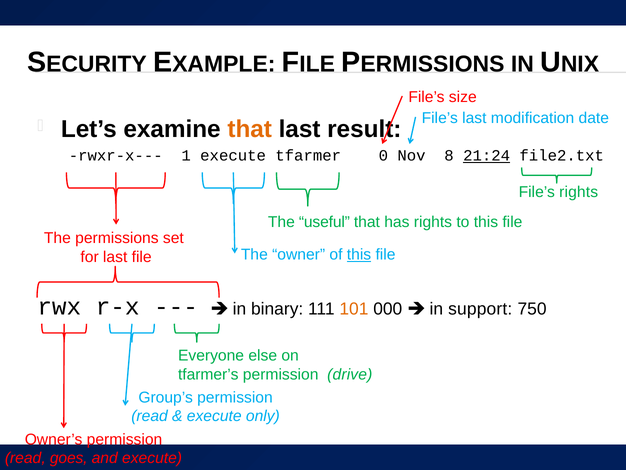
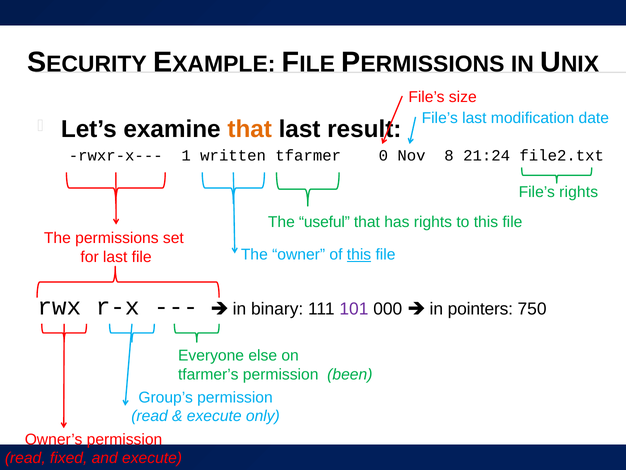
1 execute: execute -> written
21:24 underline: present -> none
101 colour: orange -> purple
support: support -> pointers
drive: drive -> been
goes: goes -> fixed
